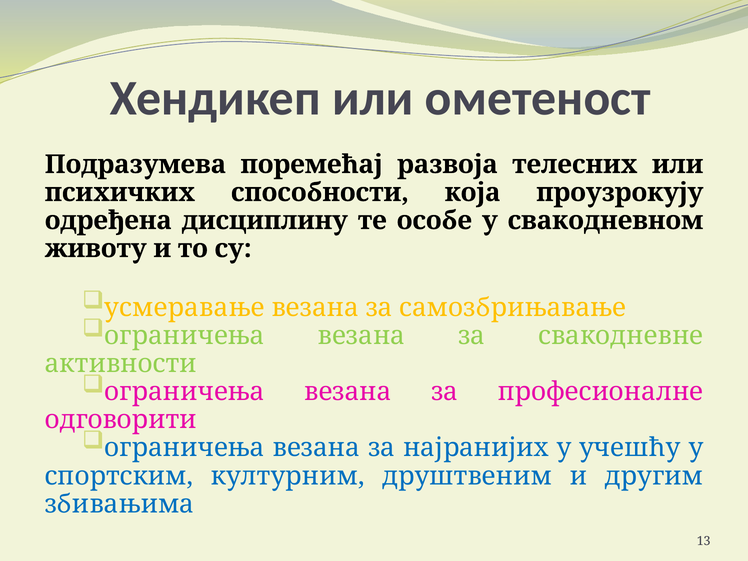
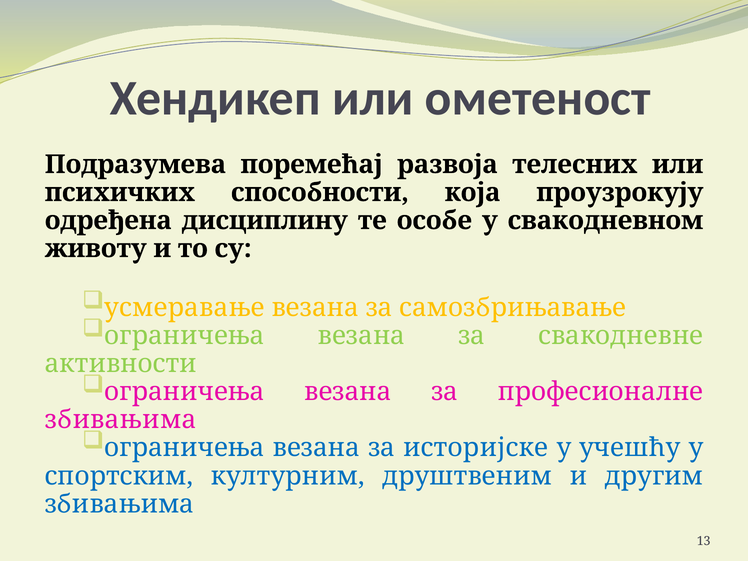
одговорити at (121, 420): одговорити -> збивањима
најранијих: најранијих -> историјске
